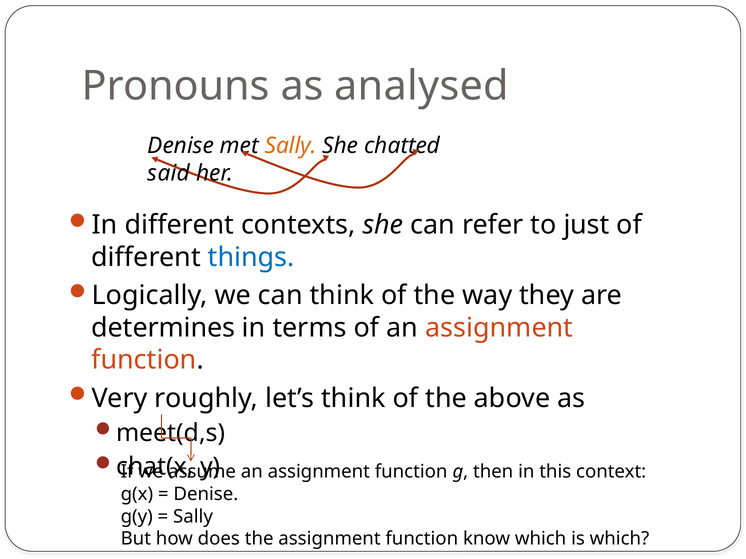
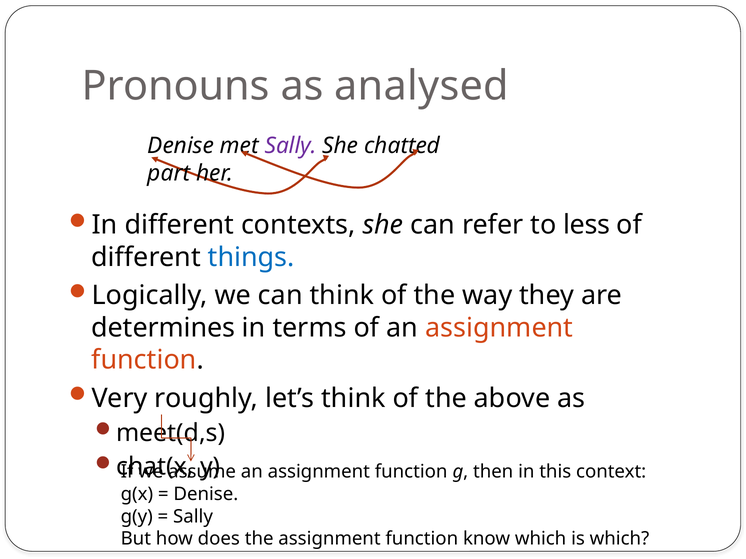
Sally at (291, 146) colour: orange -> purple
said: said -> part
just: just -> less
